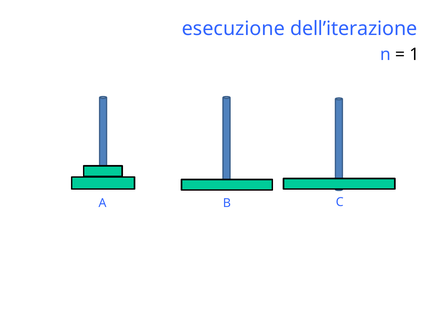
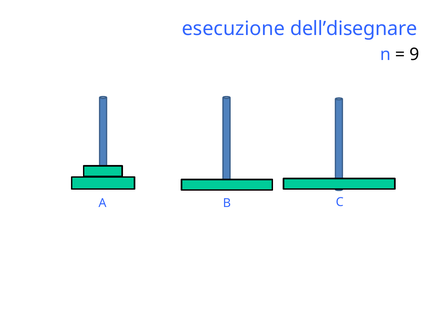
dell’iterazione: dell’iterazione -> dell’disegnare
1: 1 -> 9
